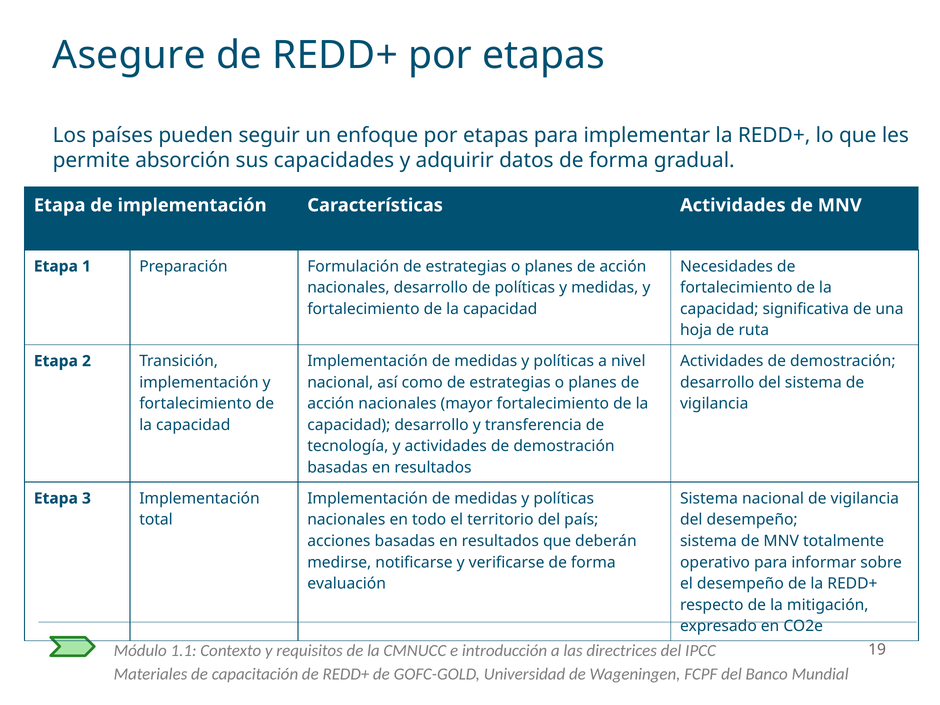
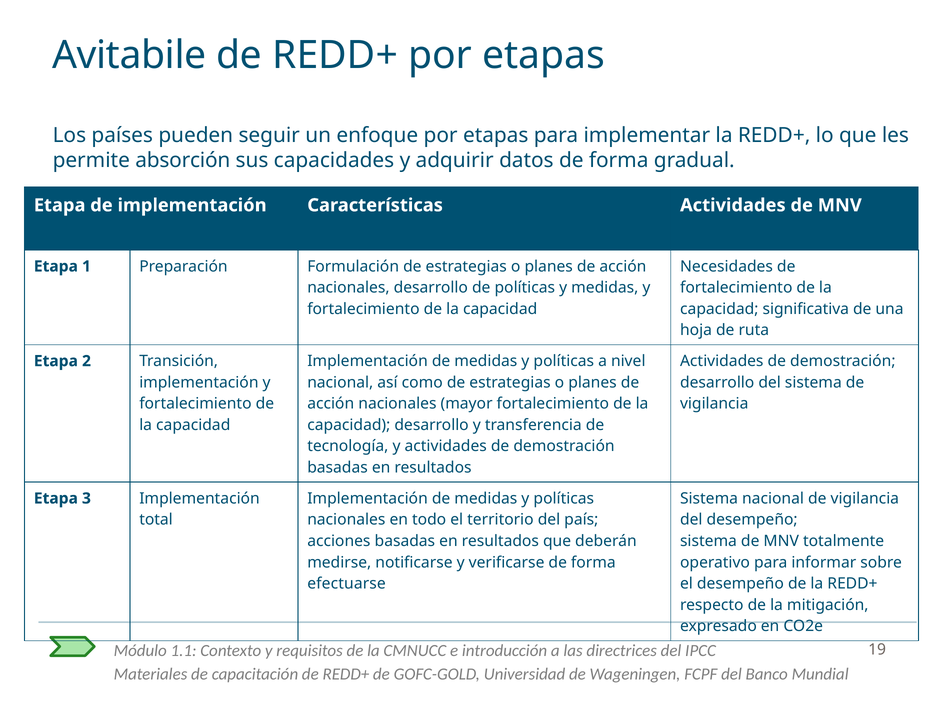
Asegure: Asegure -> Avitabile
evaluación: evaluación -> efectuarse
